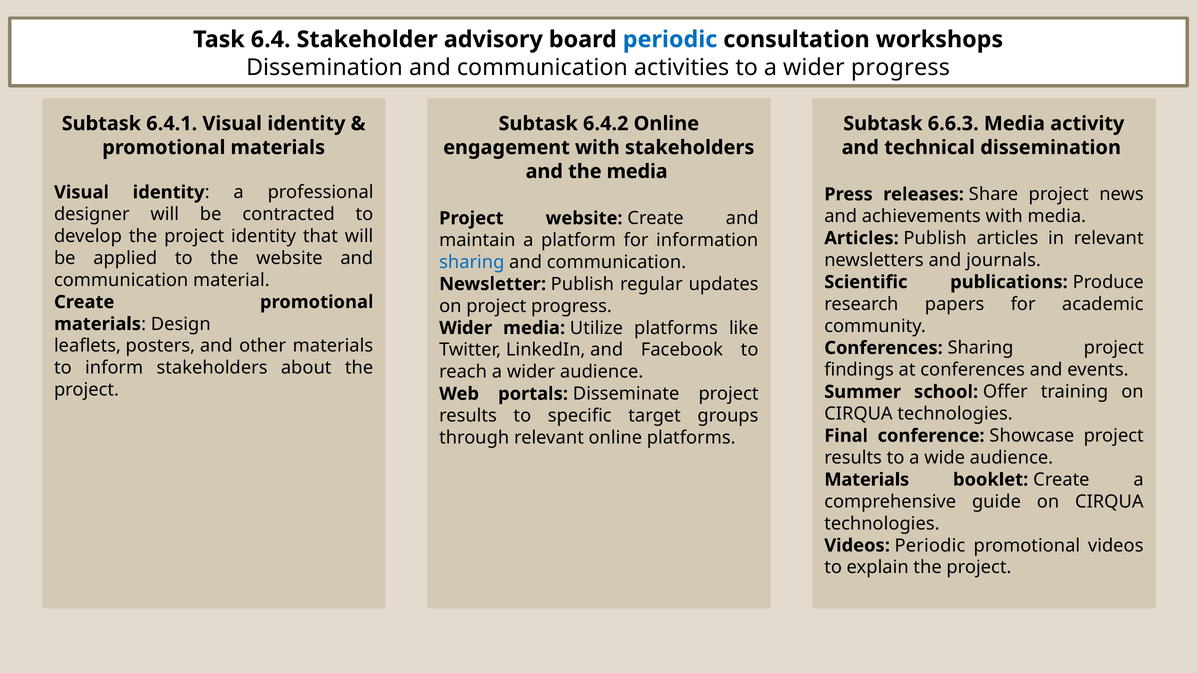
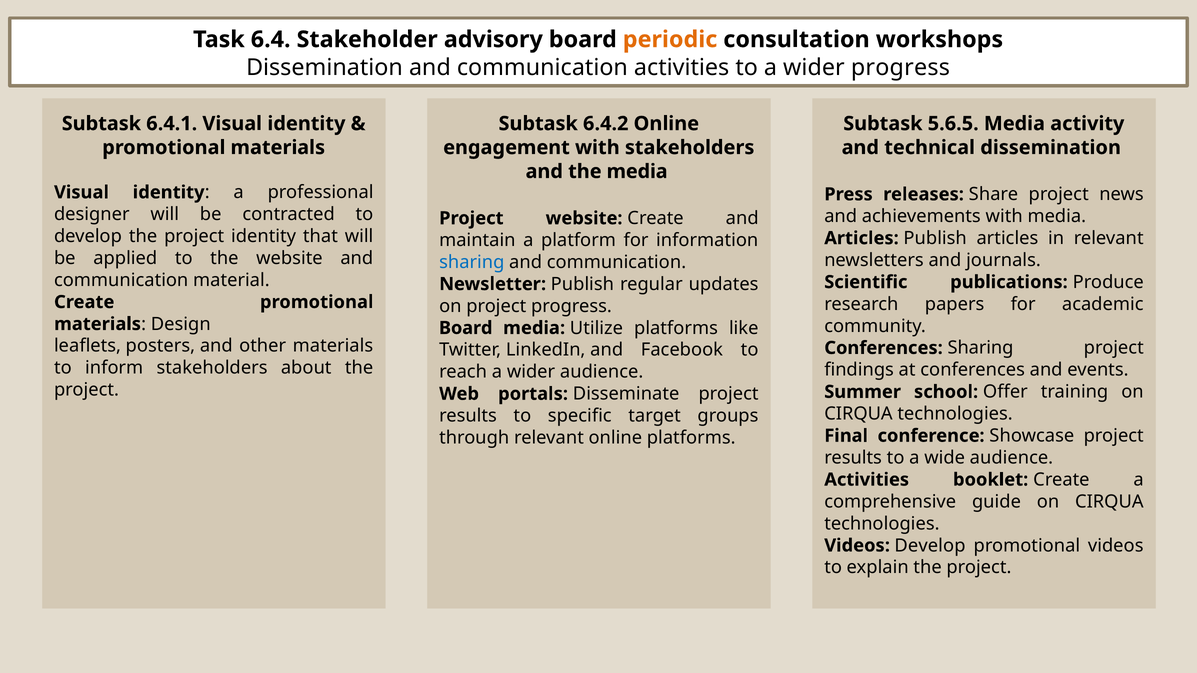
periodic at (670, 39) colour: blue -> orange
6.6.3: 6.6.3 -> 5.6.5
Wider at (466, 328): Wider -> Board
Materials at (867, 480): Materials -> Activities
Videos Periodic: Periodic -> Develop
